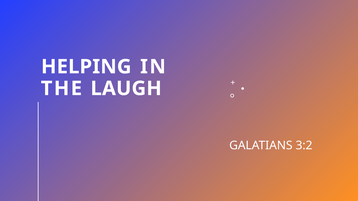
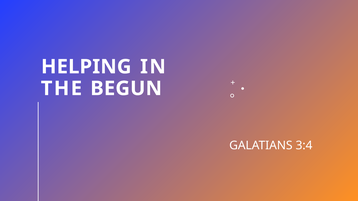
LAUGH: LAUGH -> BEGUN
3:2: 3:2 -> 3:4
